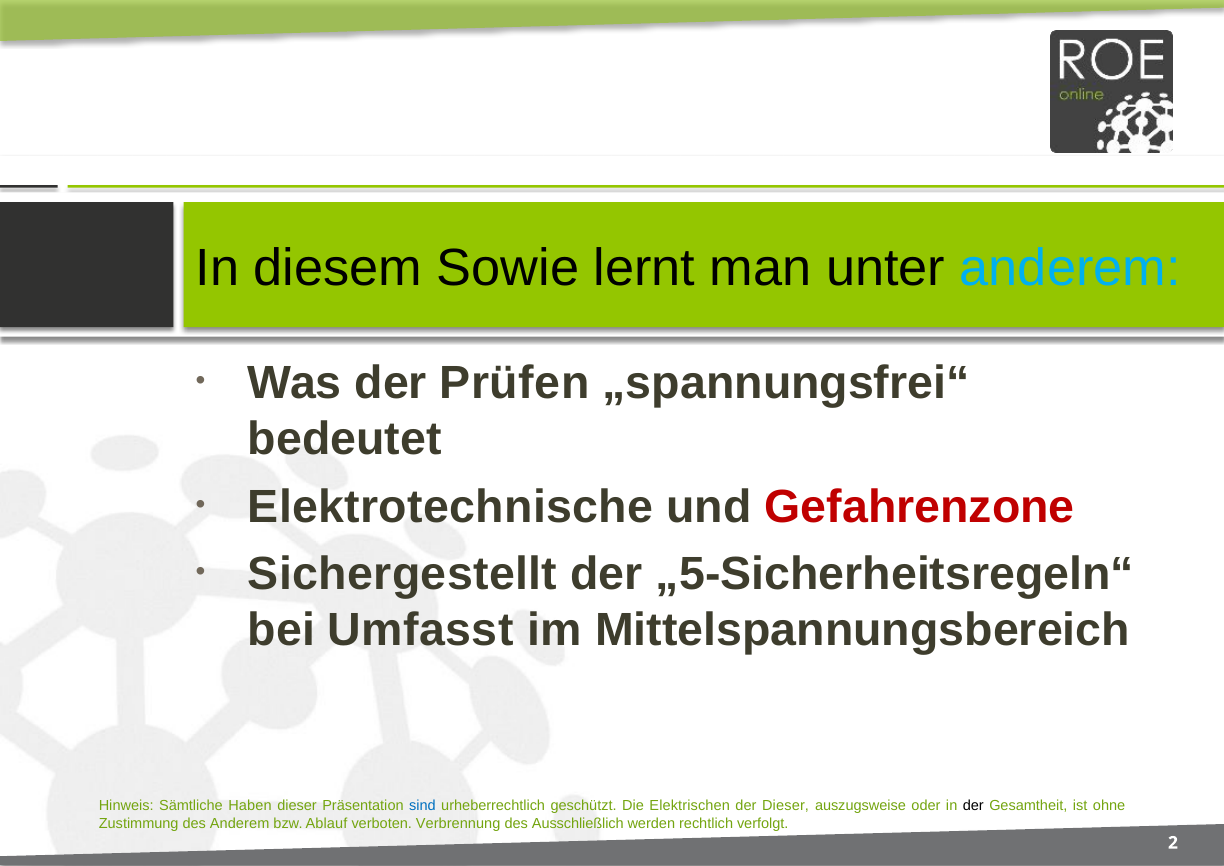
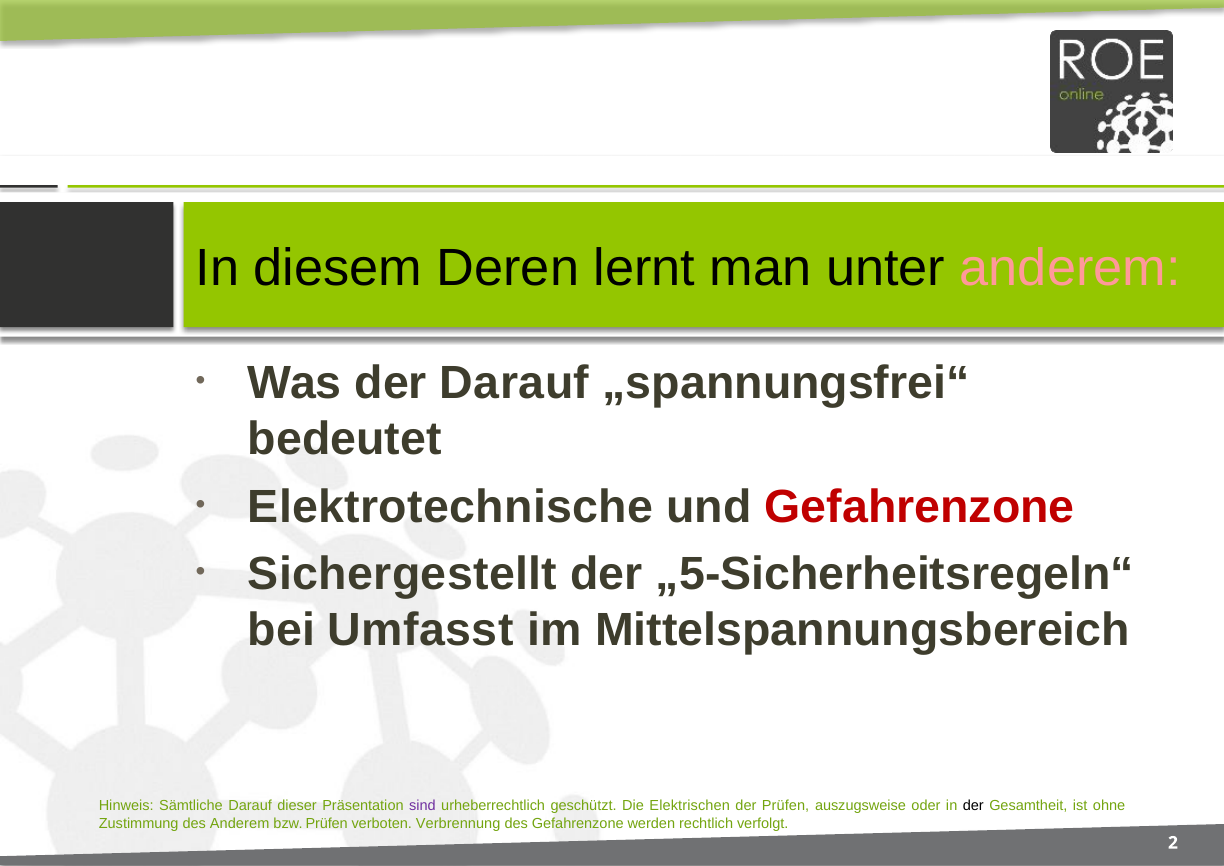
Sowie: Sowie -> Deren
anderem at (1070, 268) colour: light blue -> pink
der Prüfen: Prüfen -> Darauf
Sämtliche Haben: Haben -> Darauf
sind colour: blue -> purple
der Dieser: Dieser -> Prüfen
bzw Ablauf: Ablauf -> Prüfen
des Ausschließlich: Ausschließlich -> Gefahrenzone
